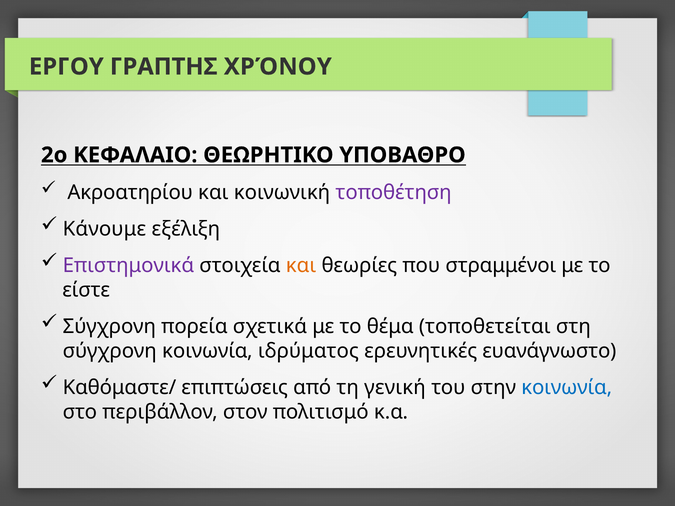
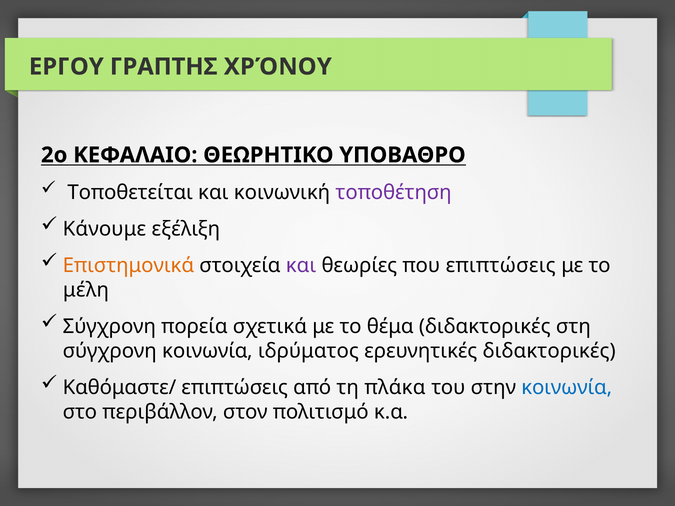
Ακροατηρίου: Ακροατηρίου -> Τοποθετείται
Επιστημονικά colour: purple -> orange
και at (301, 266) colour: orange -> purple
που στραμμένοι: στραμμένοι -> επιπτώσεις
είστε: είστε -> μέλη
θέμα τοποθετείται: τοποθετείται -> διδακτορικές
ερευνητικές ευανάγνωστο: ευανάγνωστο -> διδακτορικές
γενική: γενική -> πλάκα
